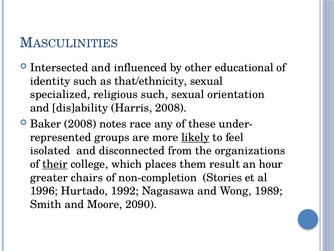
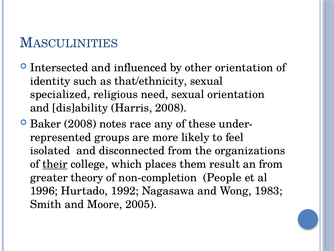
other educational: educational -> orientation
religious such: such -> need
likely underline: present -> none
an hour: hour -> from
chairs: chairs -> theory
Stories: Stories -> People
1989: 1989 -> 1983
2090: 2090 -> 2005
